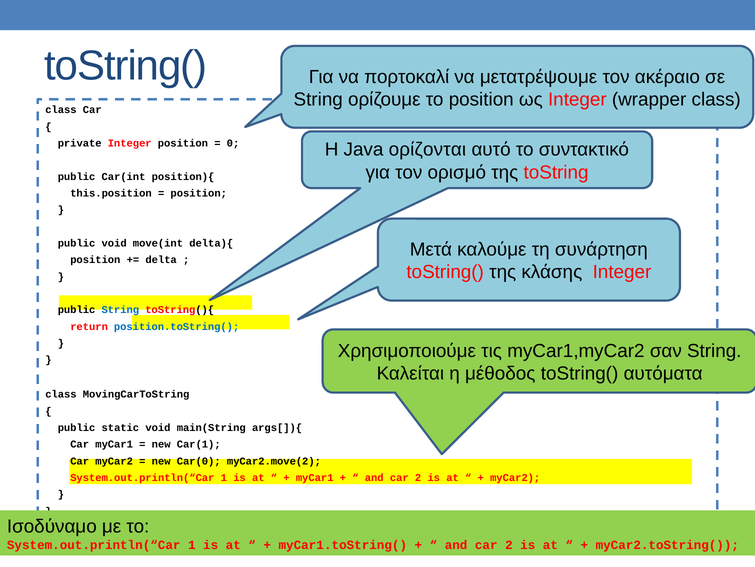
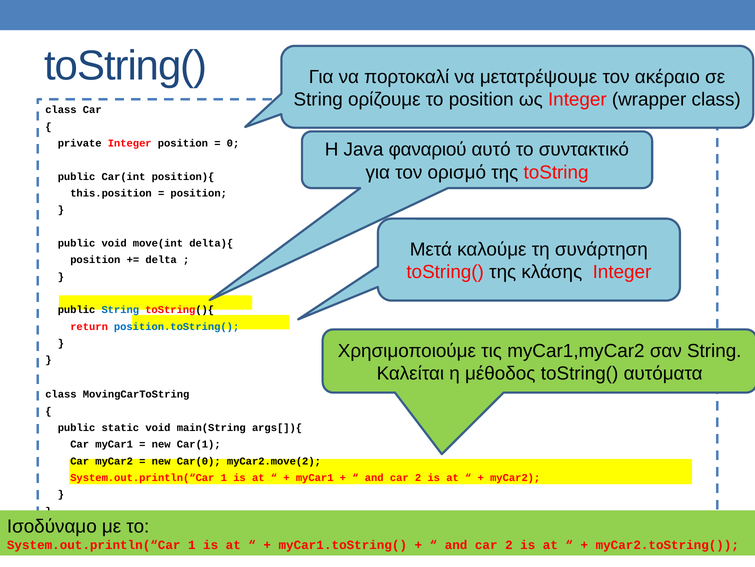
ορίζονται: ορίζονται -> φαναριού
